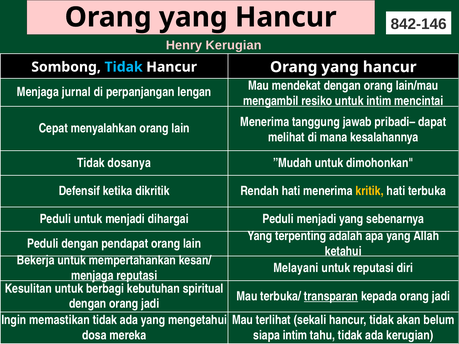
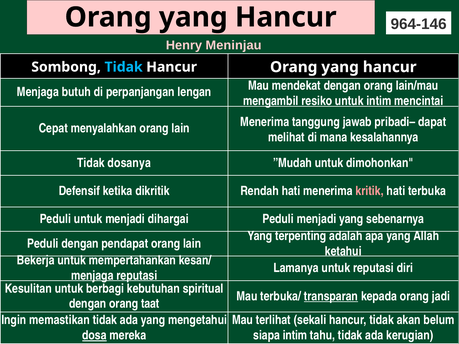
842-146: 842-146 -> 964-146
Henry Kerugian: Kerugian -> Meninjau
jurnal: jurnal -> butuh
kritik colour: yellow -> pink
Melayani: Melayani -> Lamanya
dengan orang jadi: jadi -> taat
dosa underline: none -> present
